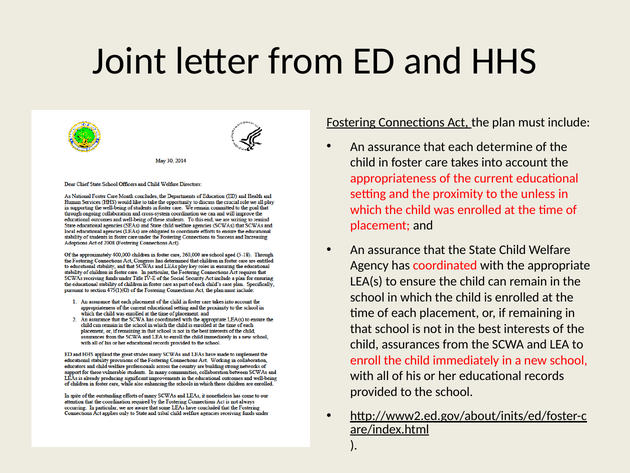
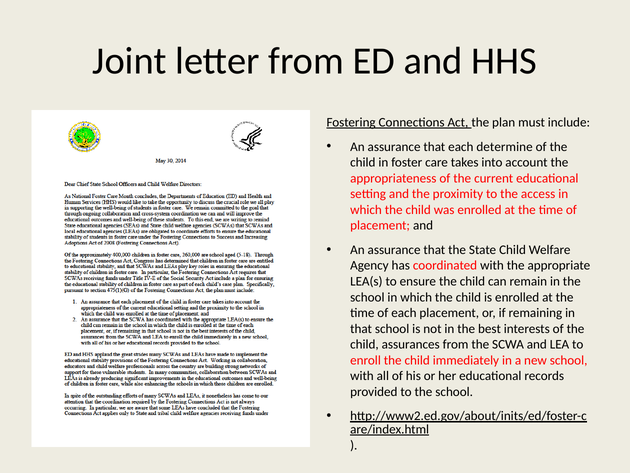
unless: unless -> access
